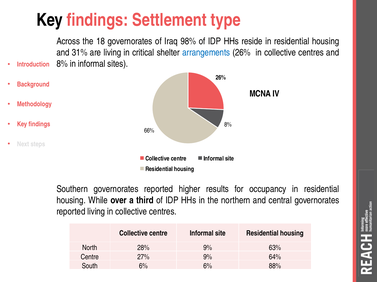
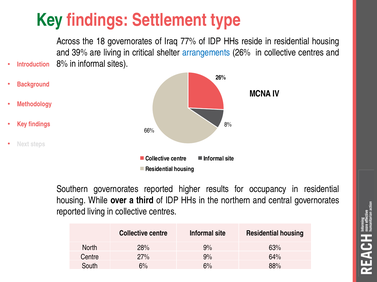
Key at (50, 20) colour: black -> green
98%: 98% -> 77%
31%: 31% -> 39%
